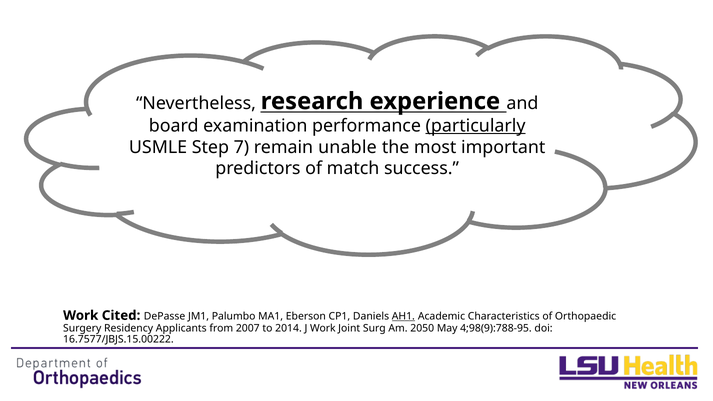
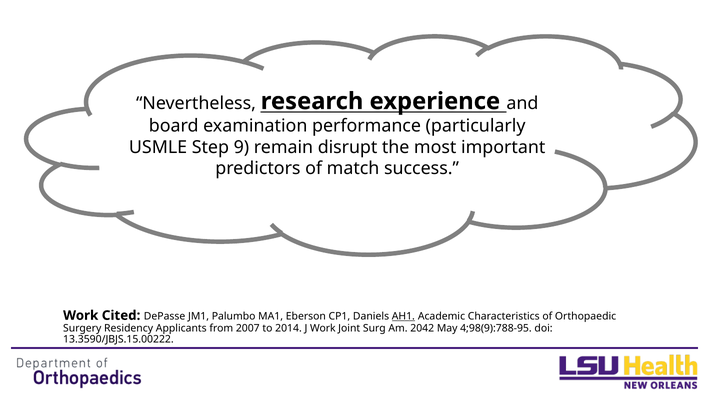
particularly underline: present -> none
7: 7 -> 9
unable: unable -> disrupt
2050: 2050 -> 2042
16.7577/JBJS.15.00222: 16.7577/JBJS.15.00222 -> 13.3590/JBJS.15.00222
